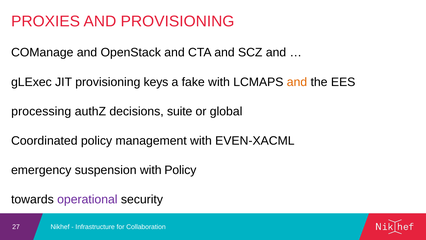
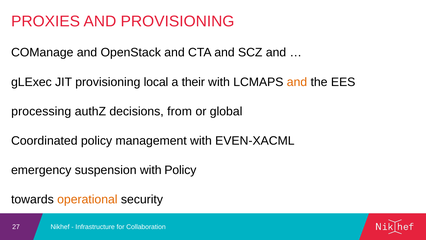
keys: keys -> local
fake: fake -> their
suite: suite -> from
operational colour: purple -> orange
